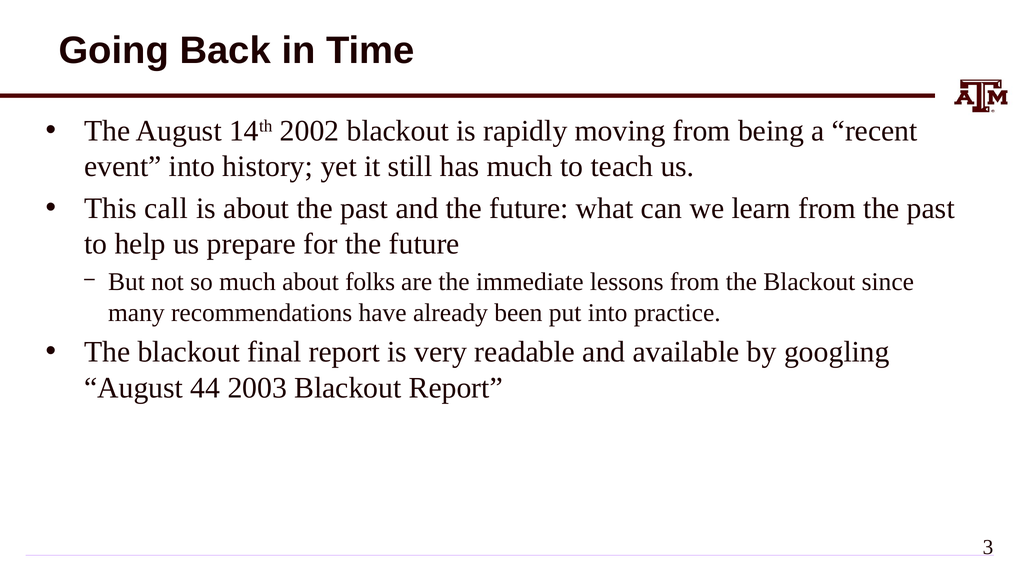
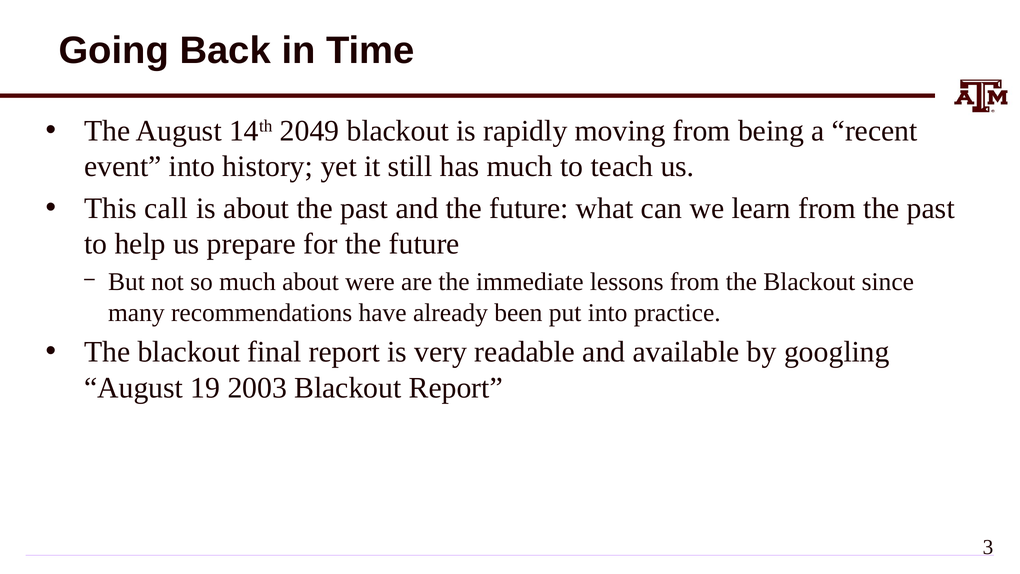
2002: 2002 -> 2049
folks: folks -> were
44: 44 -> 19
